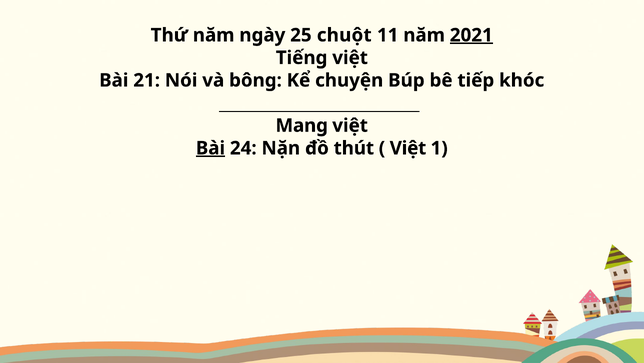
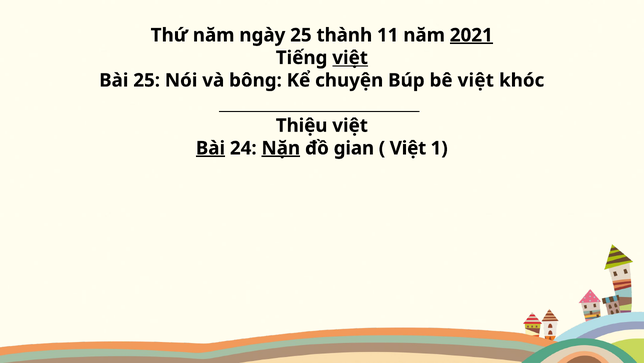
chuột: chuột -> thành
việt at (350, 58) underline: none -> present
Bài 21: 21 -> 25
bê tiếp: tiếp -> việt
Mang: Mang -> Thiệu
Nặn underline: none -> present
thút: thút -> gian
